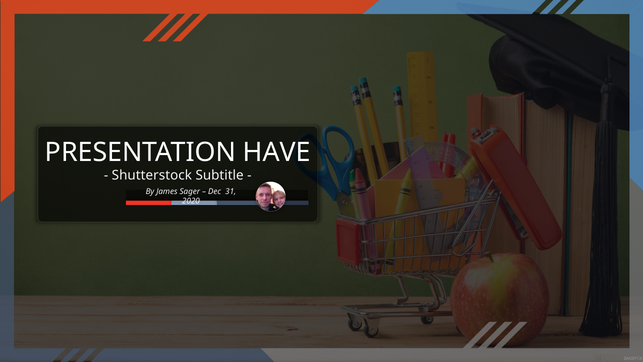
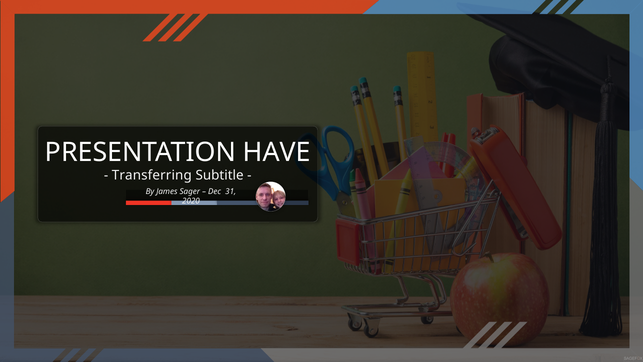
Shutterstock: Shutterstock -> Transferring
